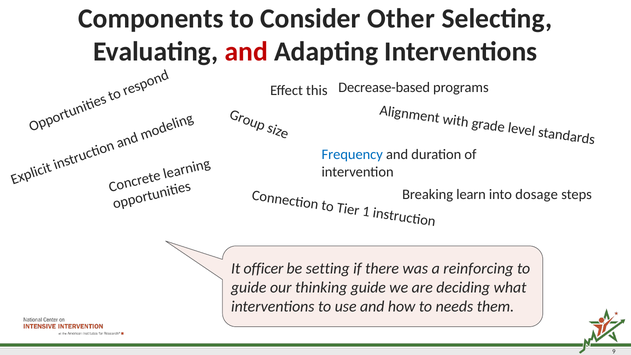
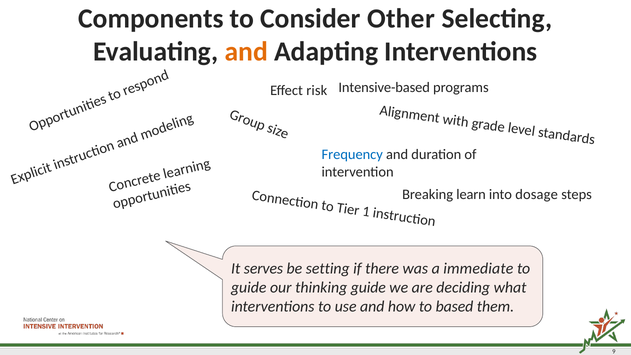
and at (246, 52) colour: red -> orange
Decrease-based: Decrease-based -> Intensive-based
this: this -> risk
officer: officer -> serves
reinforcing: reinforcing -> immediate
needs: needs -> based
